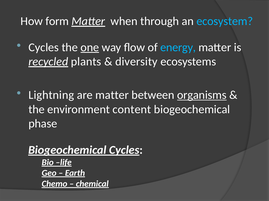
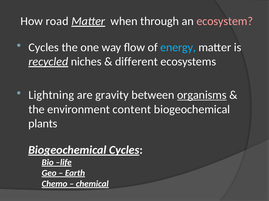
form: form -> road
ecosystem colour: light blue -> pink
one underline: present -> none
plants: plants -> niches
diversity: diversity -> different
are matter: matter -> gravity
phase: phase -> plants
